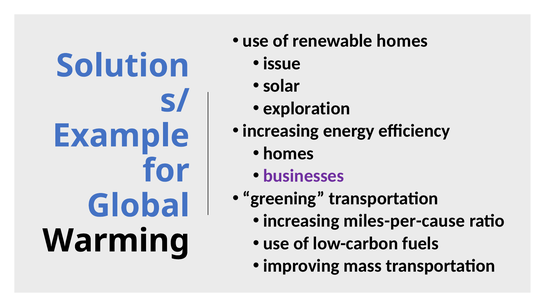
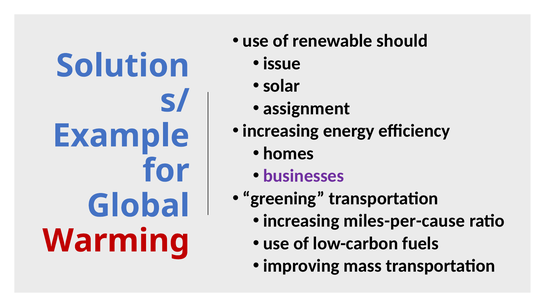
renewable homes: homes -> should
exploration: exploration -> assignment
Warming colour: black -> red
